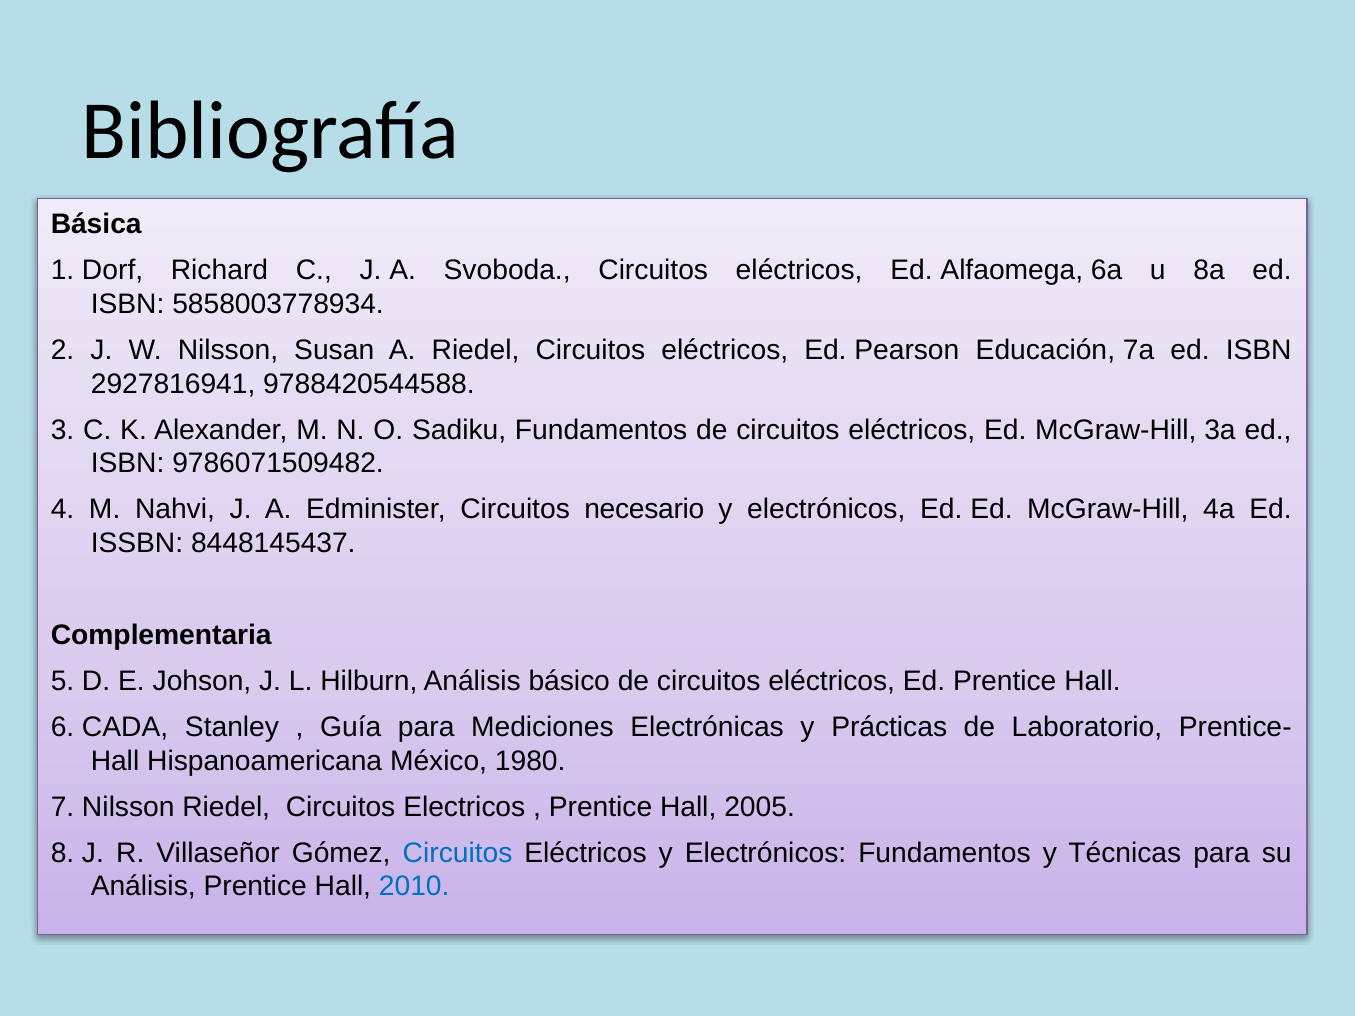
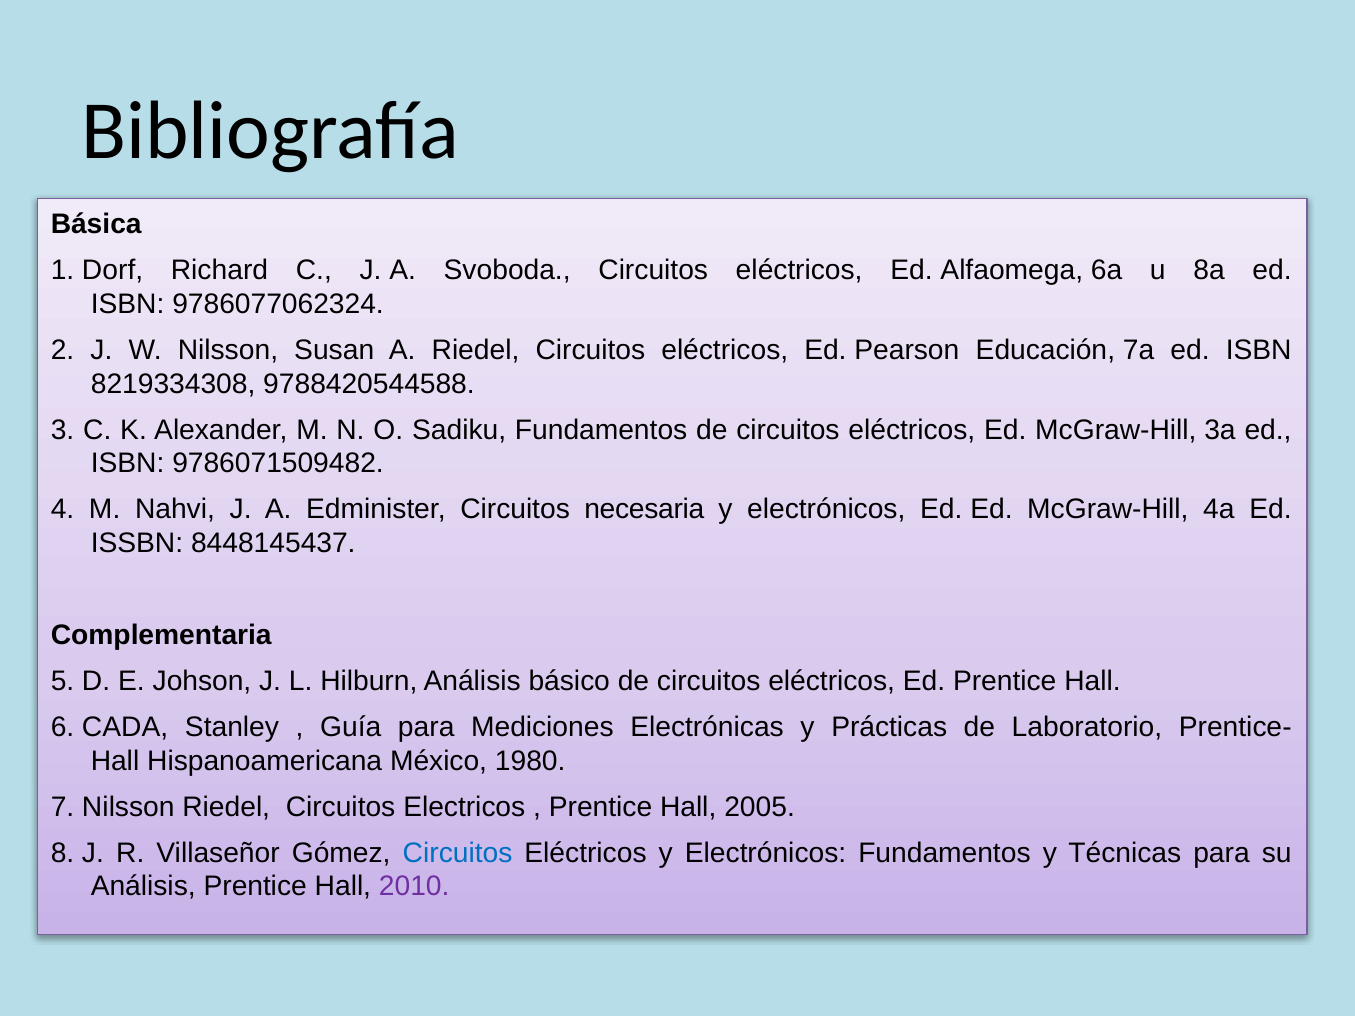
5858003778934: 5858003778934 -> 9786077062324
2927816941: 2927816941 -> 8219334308
necesario: necesario -> necesaria
2010 colour: blue -> purple
